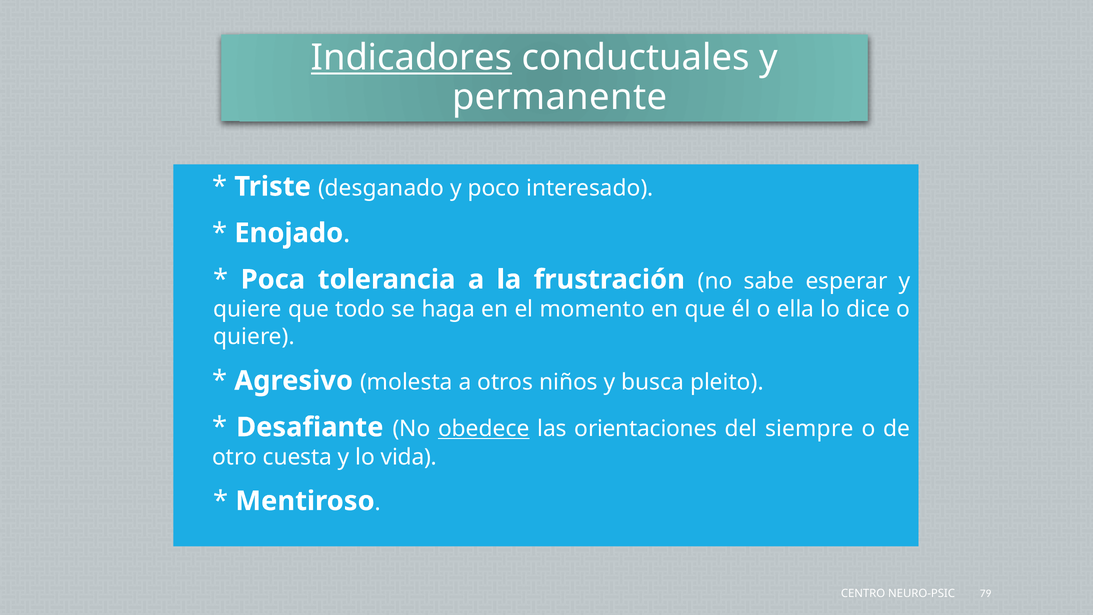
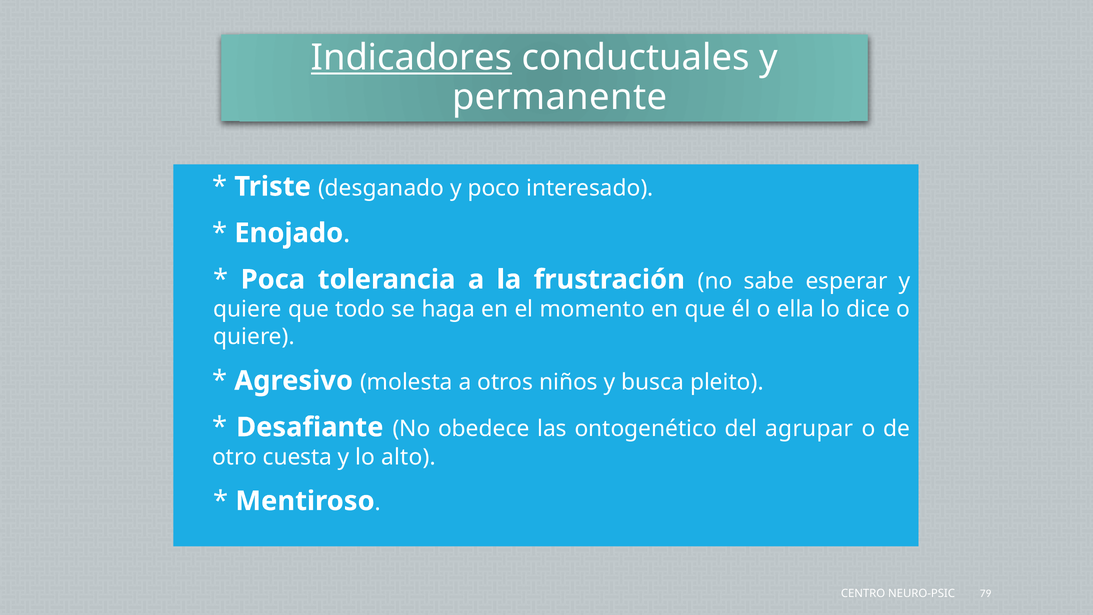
obedece underline: present -> none
orientaciones: orientaciones -> ontogenético
siempre: siempre -> agrupar
vida: vida -> alto
